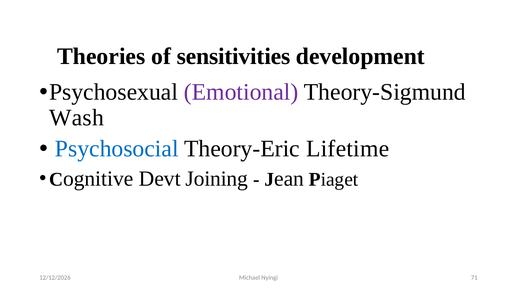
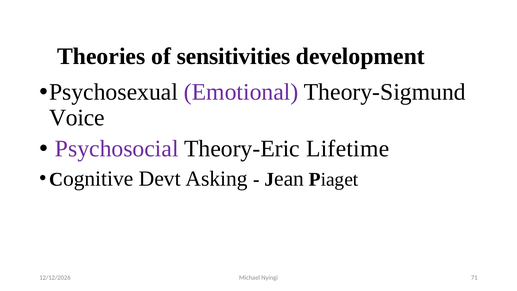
Wash: Wash -> Voice
Psychosocial colour: blue -> purple
Joining: Joining -> Asking
